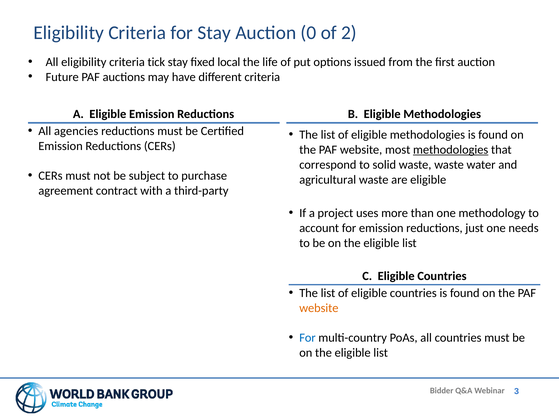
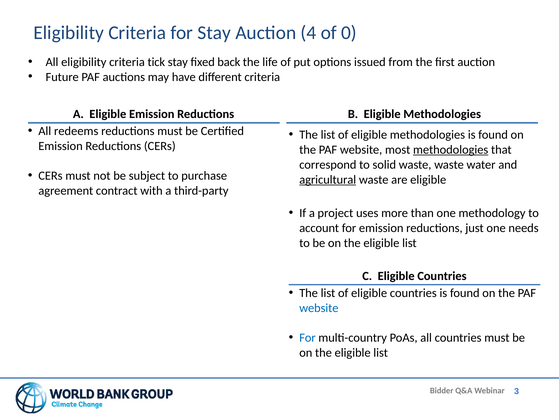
0: 0 -> 4
2: 2 -> 0
local: local -> back
agencies: agencies -> redeems
agricultural underline: none -> present
website at (319, 307) colour: orange -> blue
